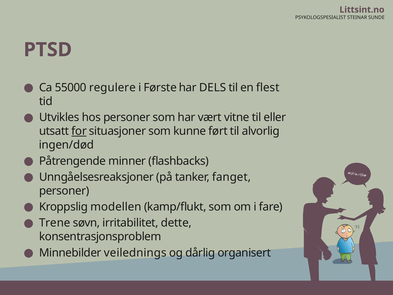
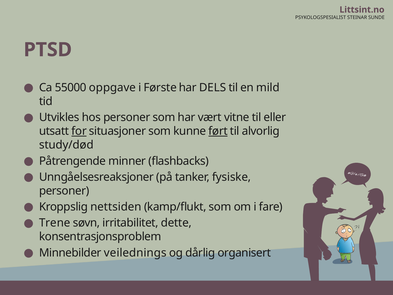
regulere: regulere -> oppgave
flest: flest -> mild
ført underline: none -> present
ingen/død: ingen/død -> study/død
fanget: fanget -> fysiske
modellen: modellen -> nettsiden
